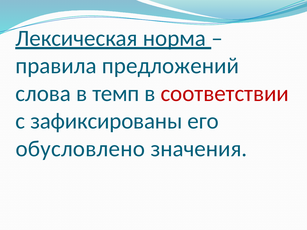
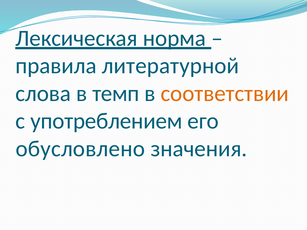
предложений: предложений -> литературной
соответствии colour: red -> orange
зафиксированы: зафиксированы -> употреблением
